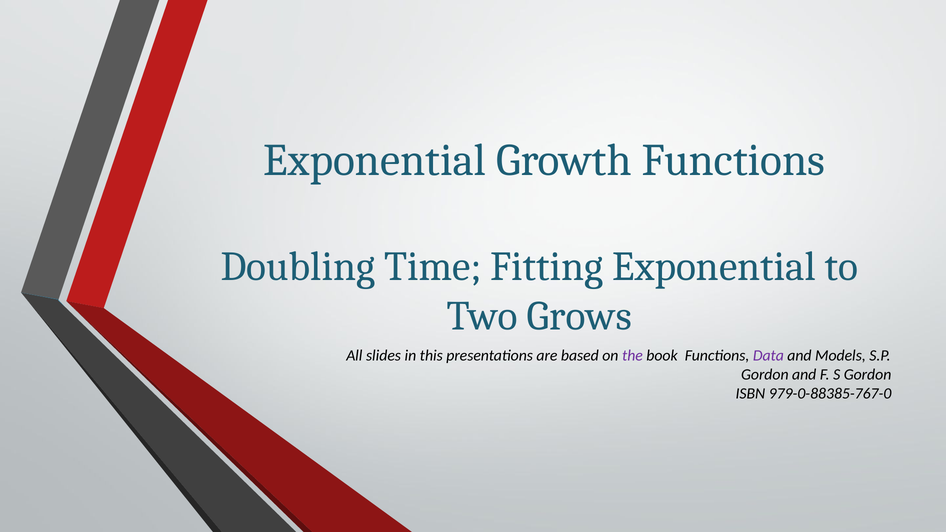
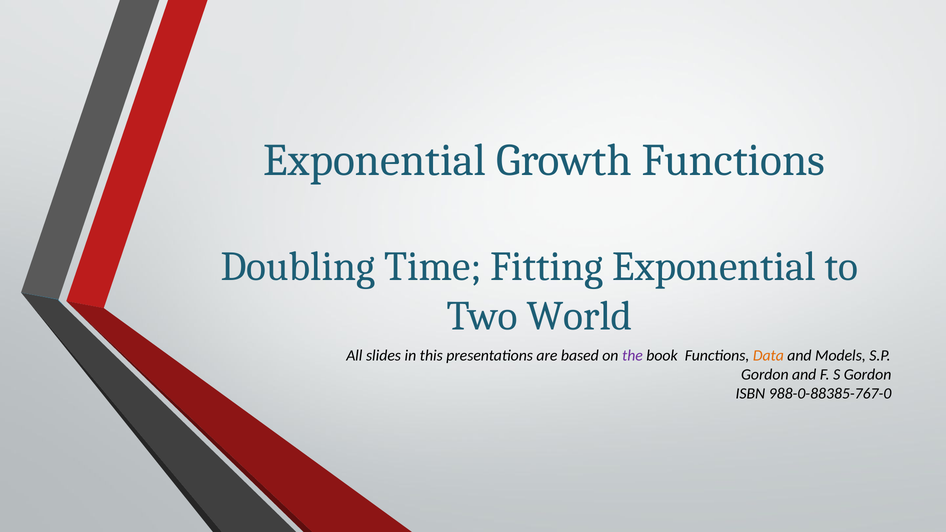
Grows: Grows -> World
Data colour: purple -> orange
979-0-88385-767-0: 979-0-88385-767-0 -> 988-0-88385-767-0
